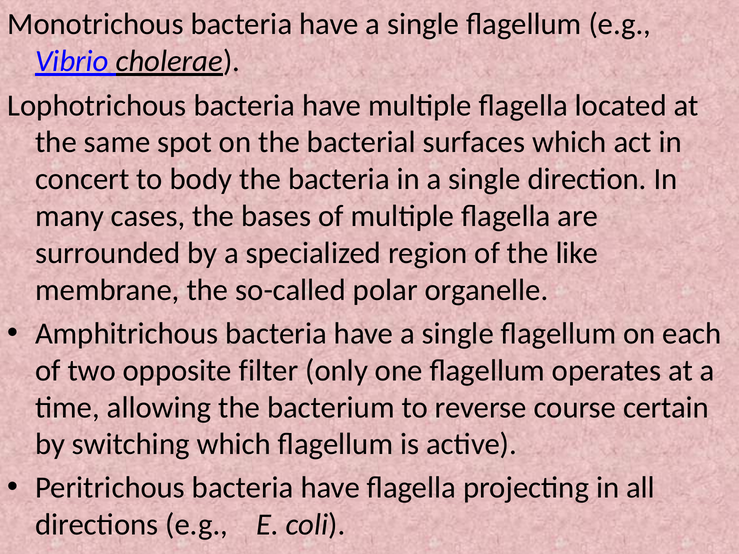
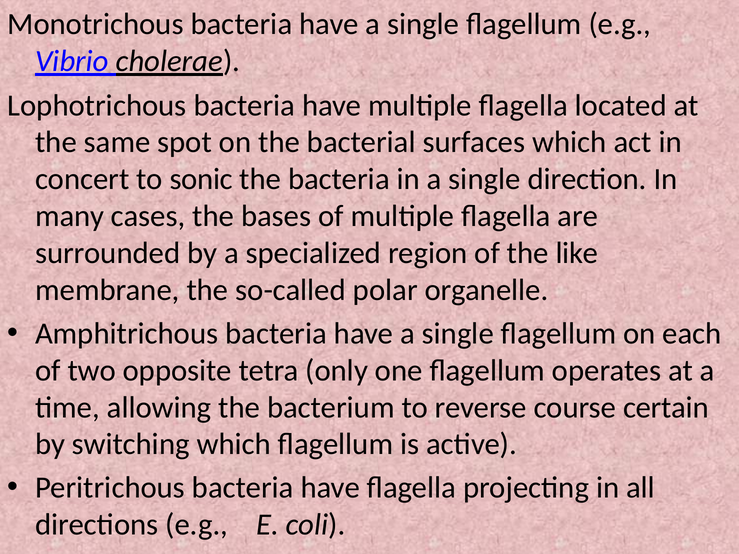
body: body -> sonic
filter: filter -> tetra
